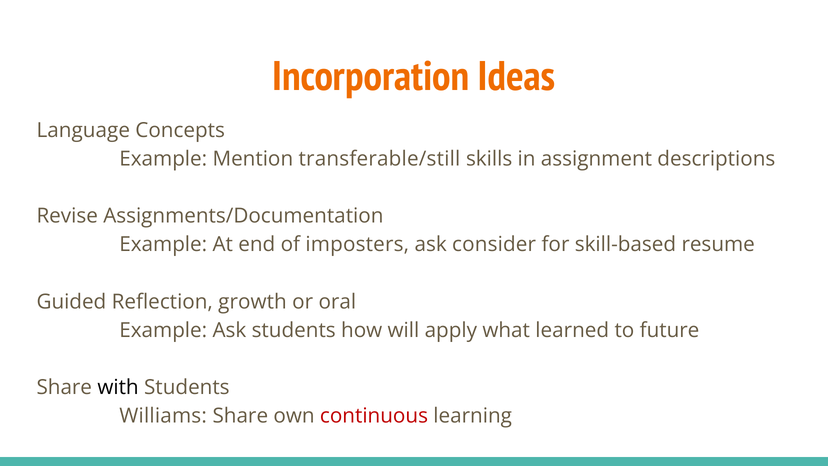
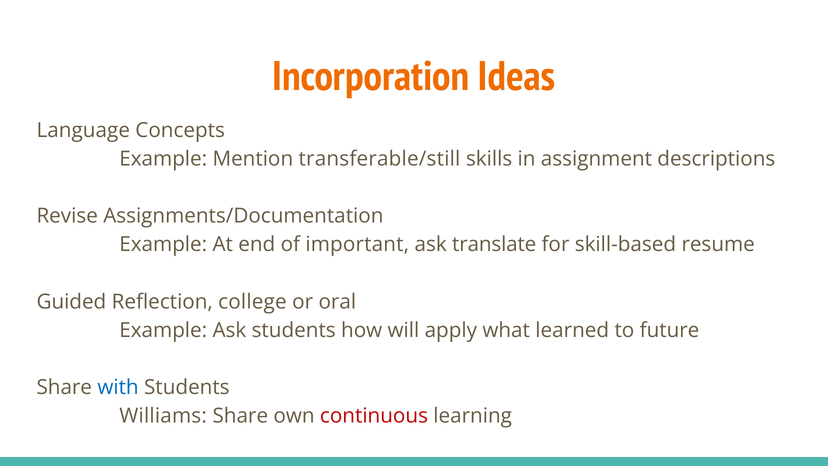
imposters: imposters -> important
consider: consider -> translate
growth: growth -> college
with colour: black -> blue
